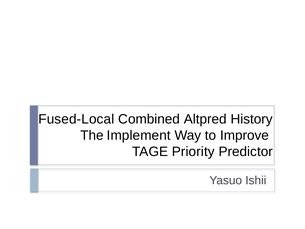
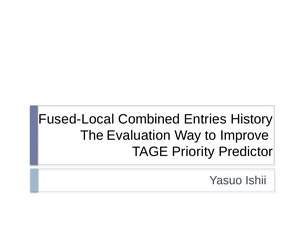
Altpred: Altpred -> Entries
Implement: Implement -> Evaluation
